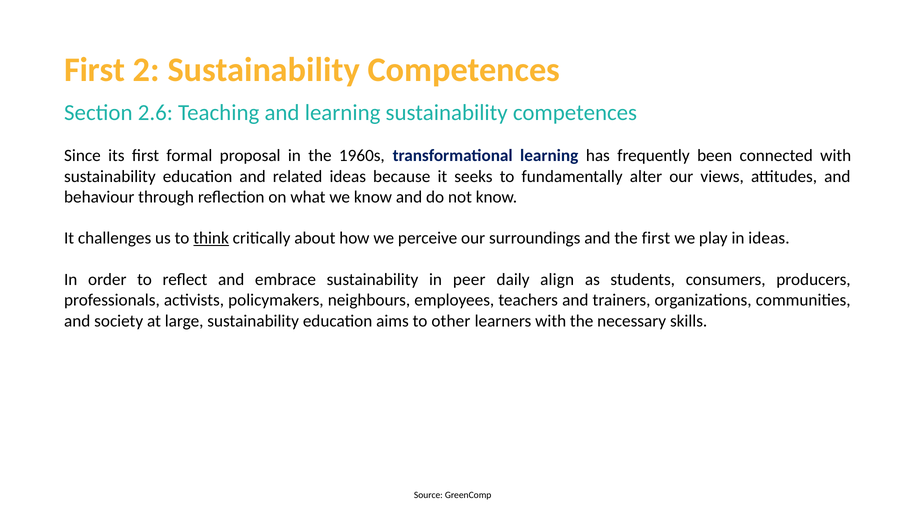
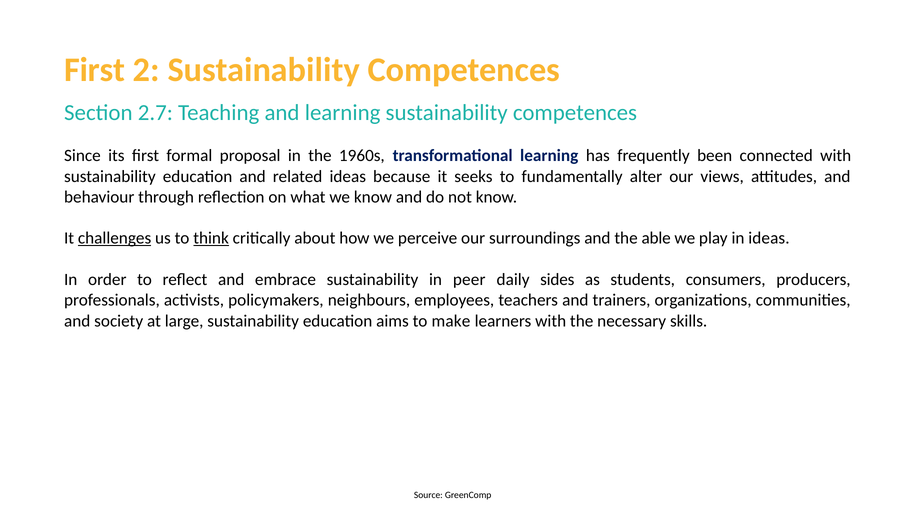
2.6: 2.6 -> 2.7
challenges underline: none -> present
the first: first -> able
align: align -> sides
other: other -> make
